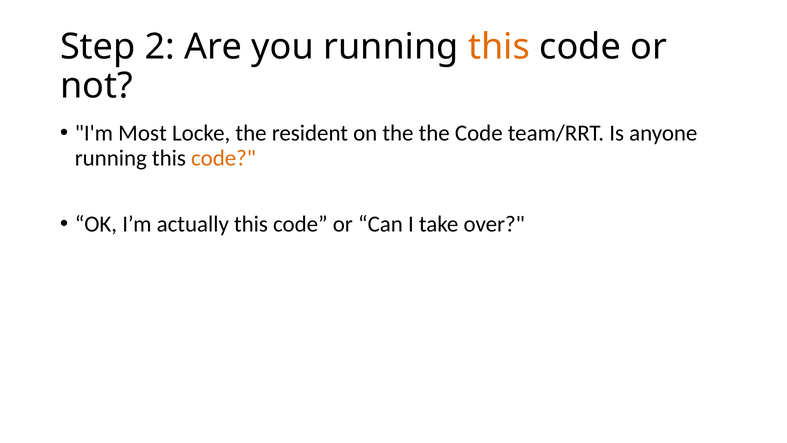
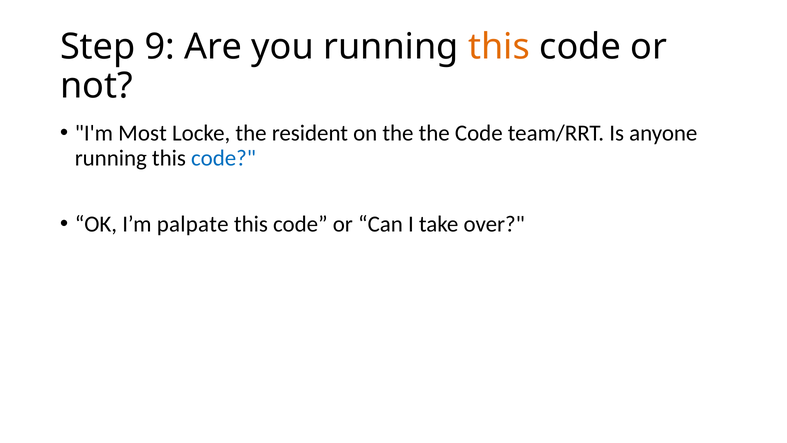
2: 2 -> 9
code at (224, 158) colour: orange -> blue
actually: actually -> palpate
